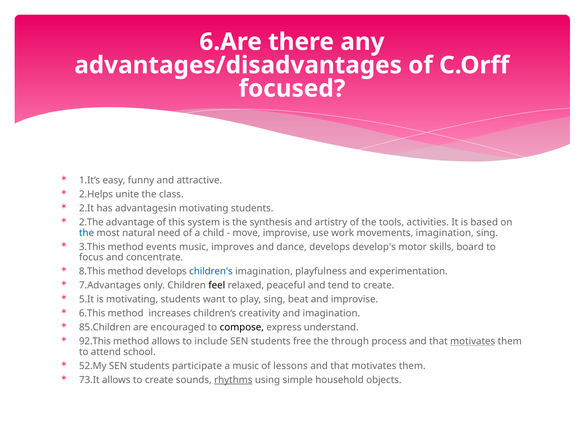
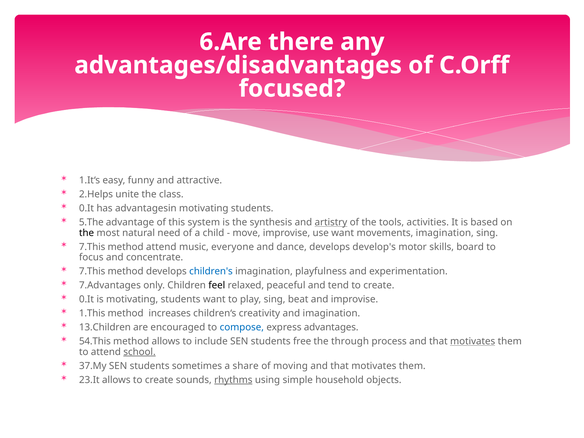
2.It at (86, 208): 2.It -> 0.It
2.The: 2.The -> 5.The
artistry underline: none -> present
the at (87, 233) colour: blue -> black
use work: work -> want
3.This at (92, 247): 3.This -> 7.This
method events: events -> attend
improves: improves -> everyone
8.This at (92, 271): 8.This -> 7.This
5.It at (86, 299): 5.It -> 0.It
6.This: 6.This -> 1.This
85.Children: 85.Children -> 13.Children
compose colour: black -> blue
understand: understand -> advantages
92.This: 92.This -> 54.This
school underline: none -> present
52.My: 52.My -> 37.My
participate: participate -> sometimes
a music: music -> share
lessons: lessons -> moving
73.It: 73.It -> 23.It
